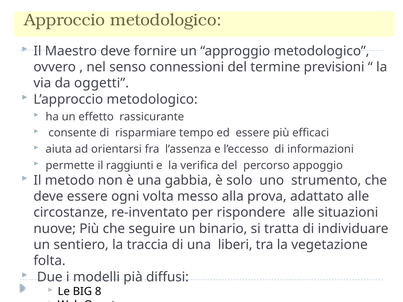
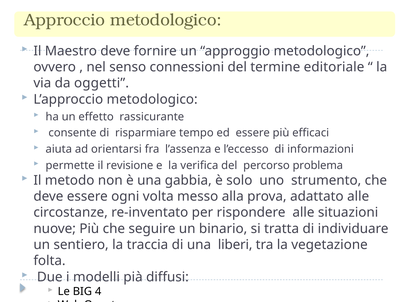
previsioni: previsioni -> editoriale
raggiunti: raggiunti -> revisione
appoggio: appoggio -> problema
8: 8 -> 4
